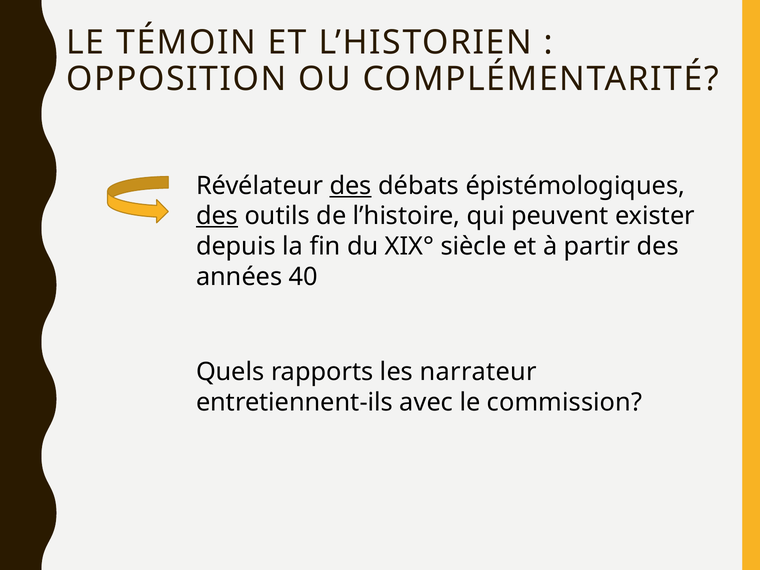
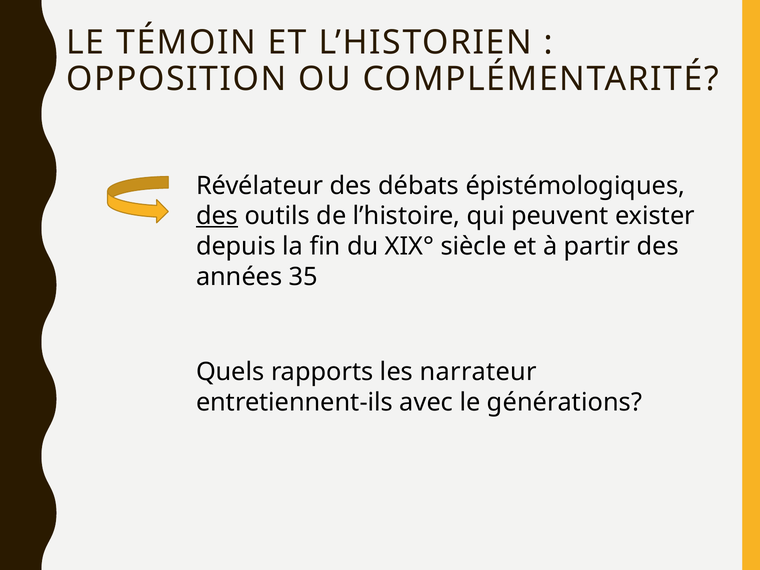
des at (351, 186) underline: present -> none
40: 40 -> 35
commission: commission -> générations
